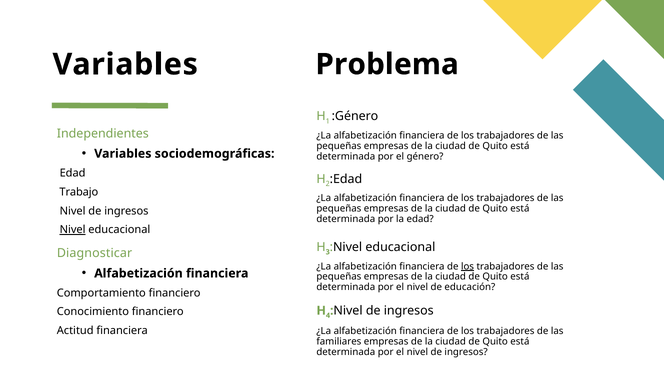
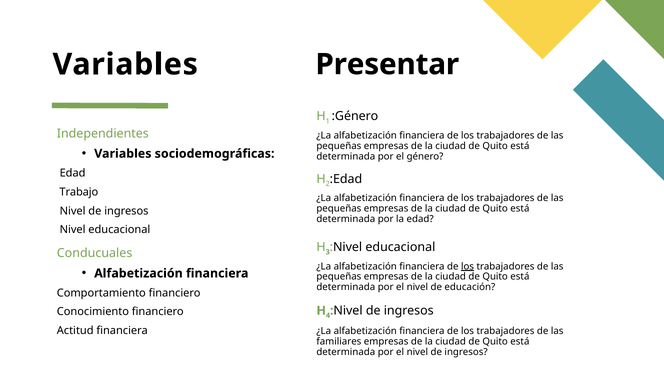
Problema: Problema -> Presentar
Nivel at (73, 230) underline: present -> none
Diagnosticar: Diagnosticar -> Conducuales
